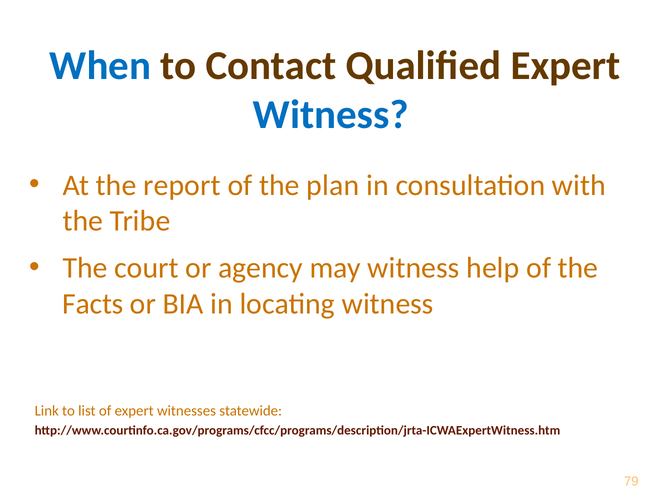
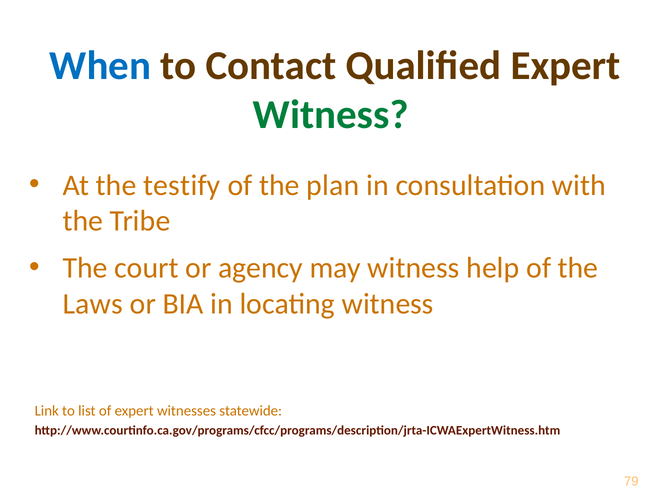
Witness at (331, 115) colour: blue -> green
report: report -> testify
Facts: Facts -> Laws
